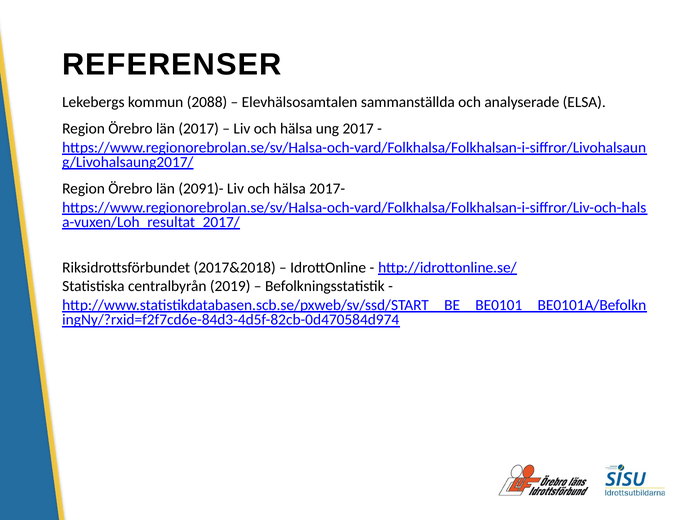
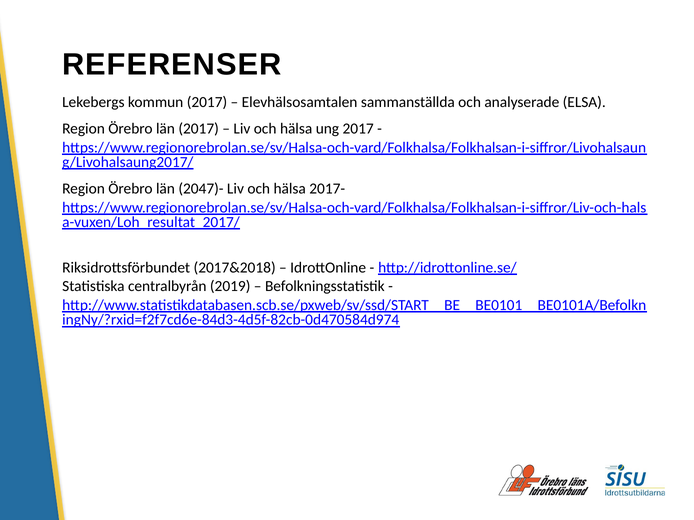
kommun 2088: 2088 -> 2017
2091)-: 2091)- -> 2047)-
